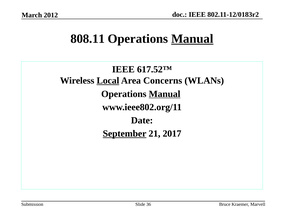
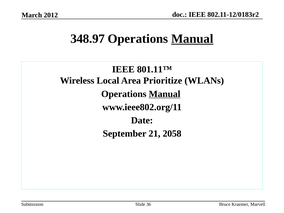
808.11: 808.11 -> 348.97
617.52™: 617.52™ -> 801.11™
Local underline: present -> none
Concerns: Concerns -> Prioritize
September underline: present -> none
2017: 2017 -> 2058
